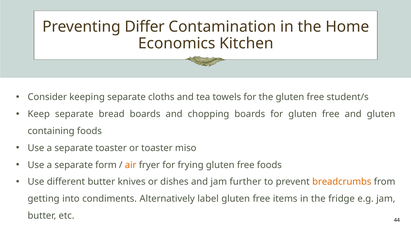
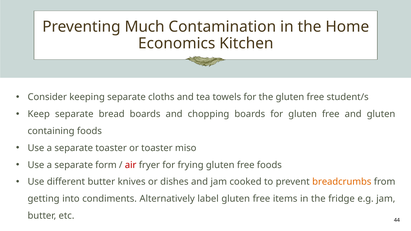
Differ: Differ -> Much
air colour: orange -> red
further: further -> cooked
